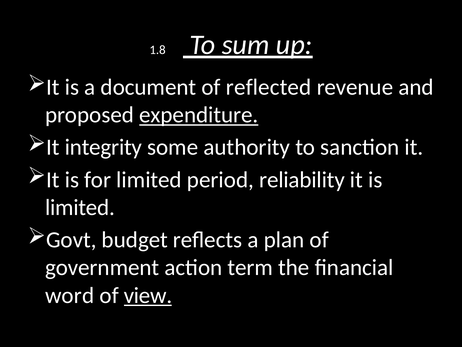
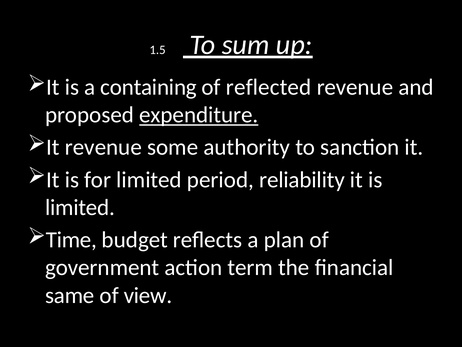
1.8: 1.8 -> 1.5
document: document -> containing
It integrity: integrity -> revenue
Govt: Govt -> Time
word: word -> same
view underline: present -> none
